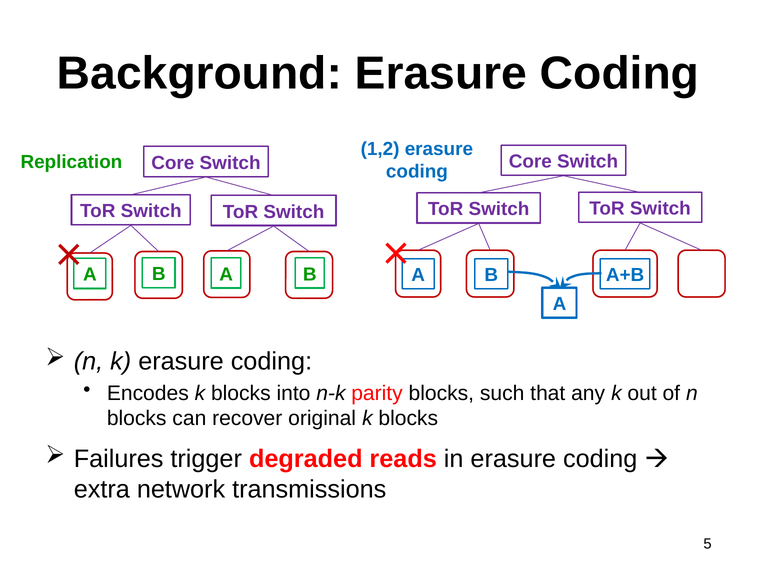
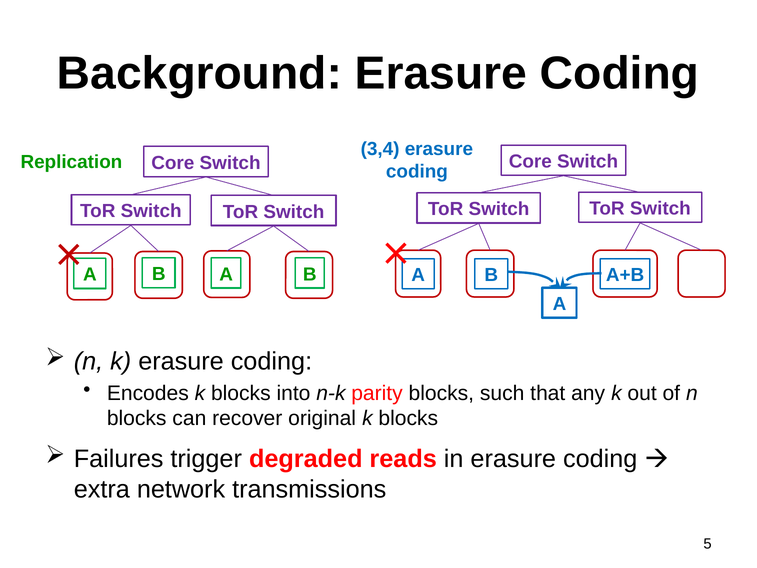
1,2: 1,2 -> 3,4
